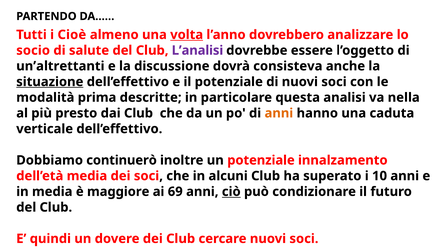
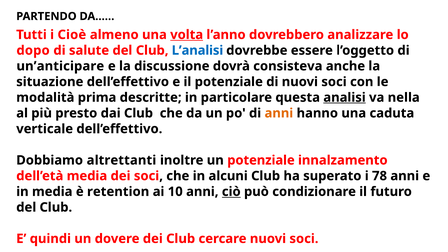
socio: socio -> dopo
L’analisi colour: purple -> blue
un’altrettanti: un’altrettanti -> un’anticipare
situazione underline: present -> none
analisi underline: none -> present
continuerò: continuerò -> altrettanti
10: 10 -> 78
maggiore: maggiore -> retention
69: 69 -> 10
